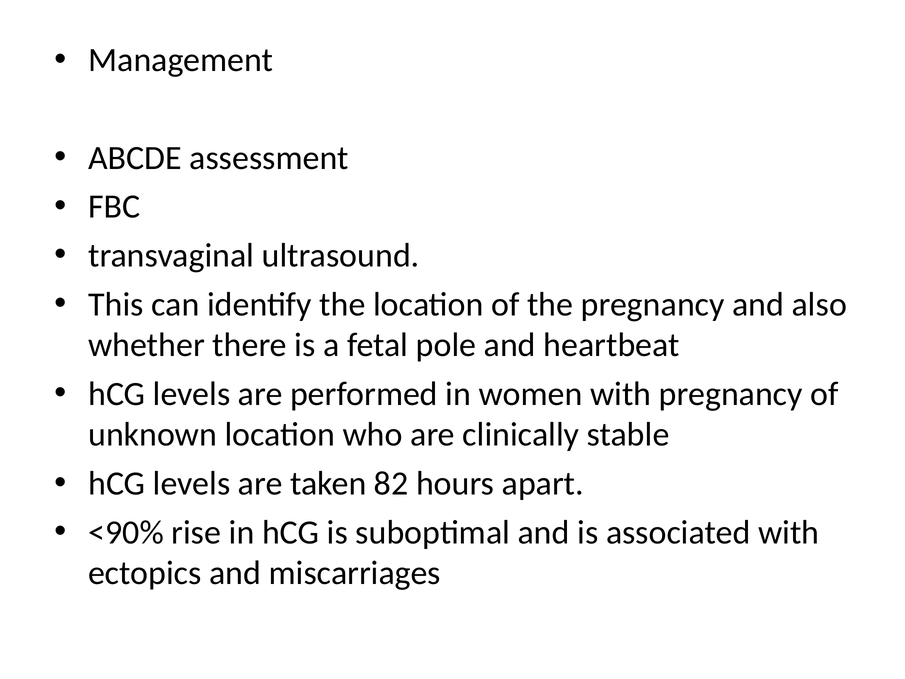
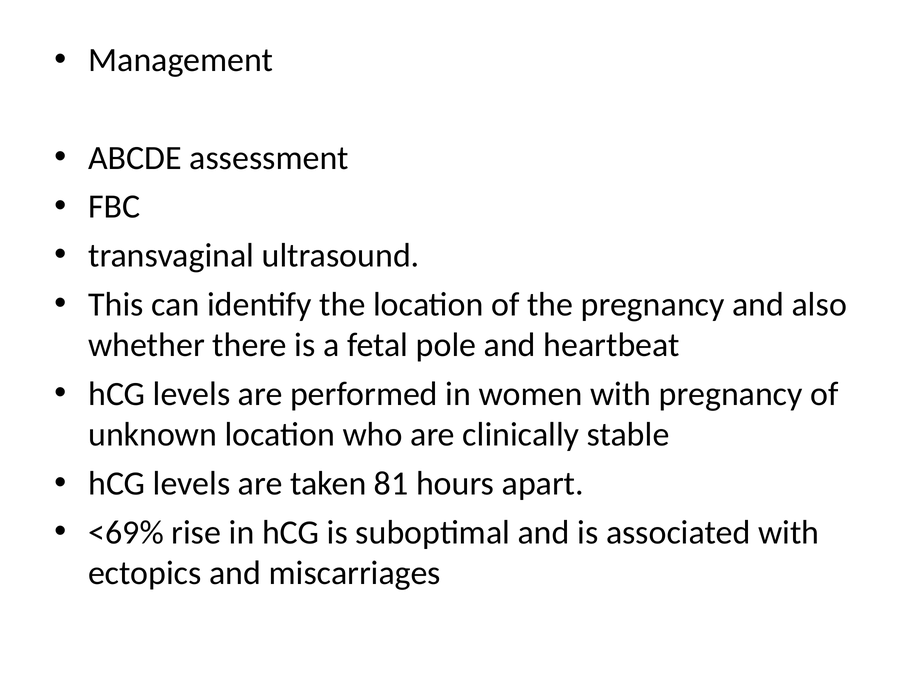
82: 82 -> 81
<90%: <90% -> <69%
